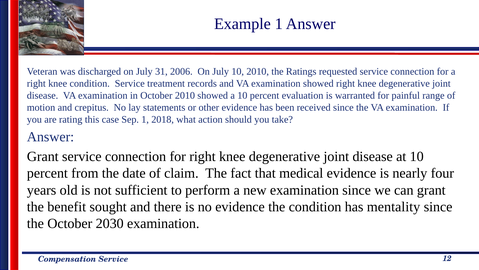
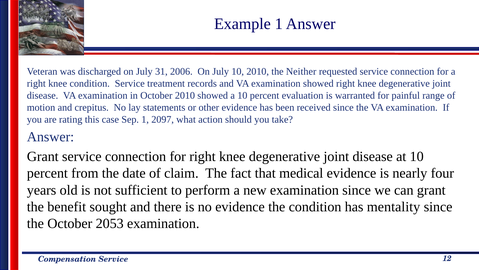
Ratings: Ratings -> Neither
2018: 2018 -> 2097
2030: 2030 -> 2053
